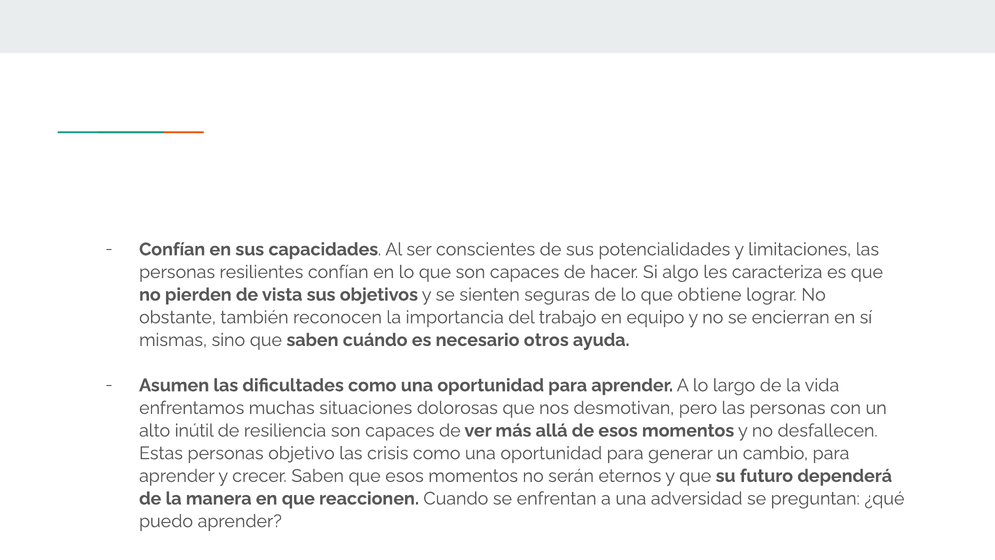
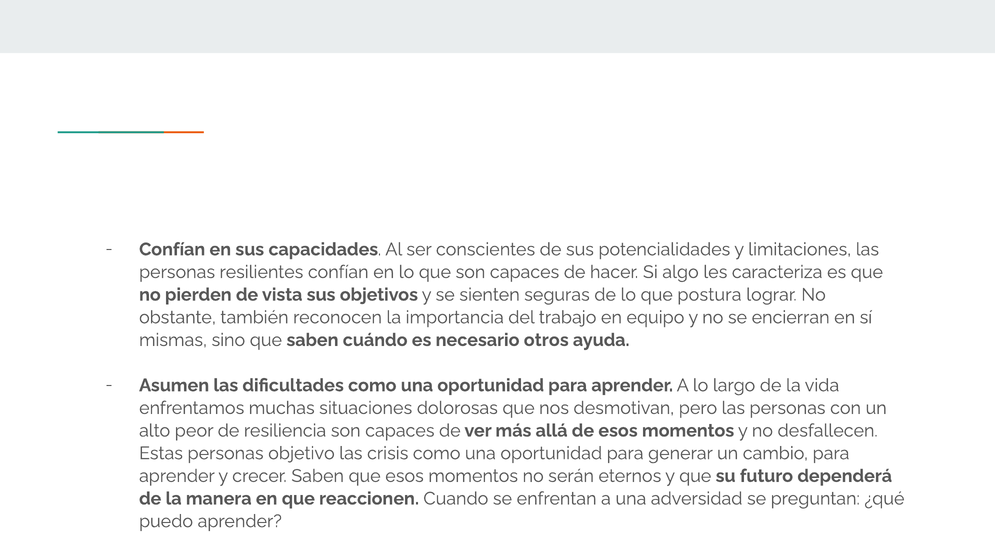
obtiene: obtiene -> postura
inútil: inútil -> peor
